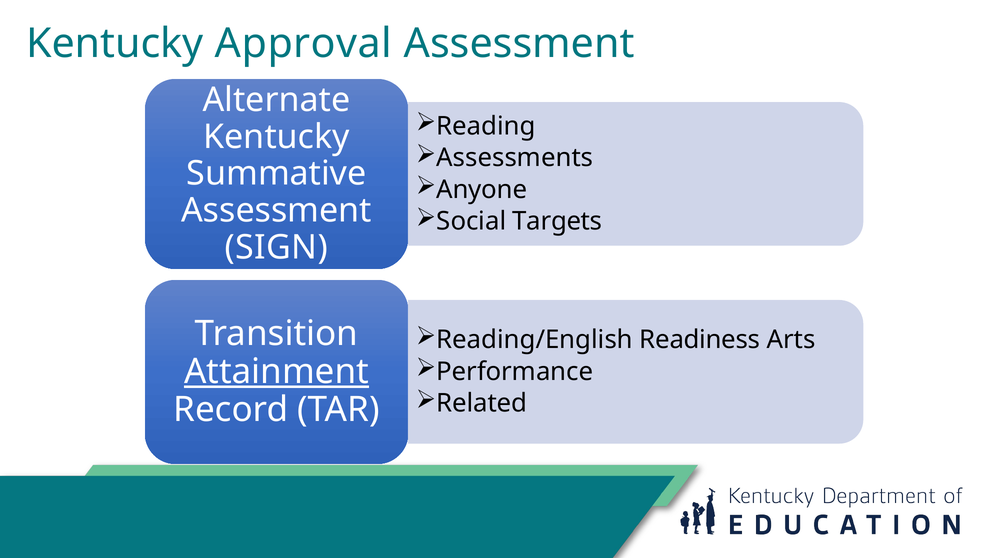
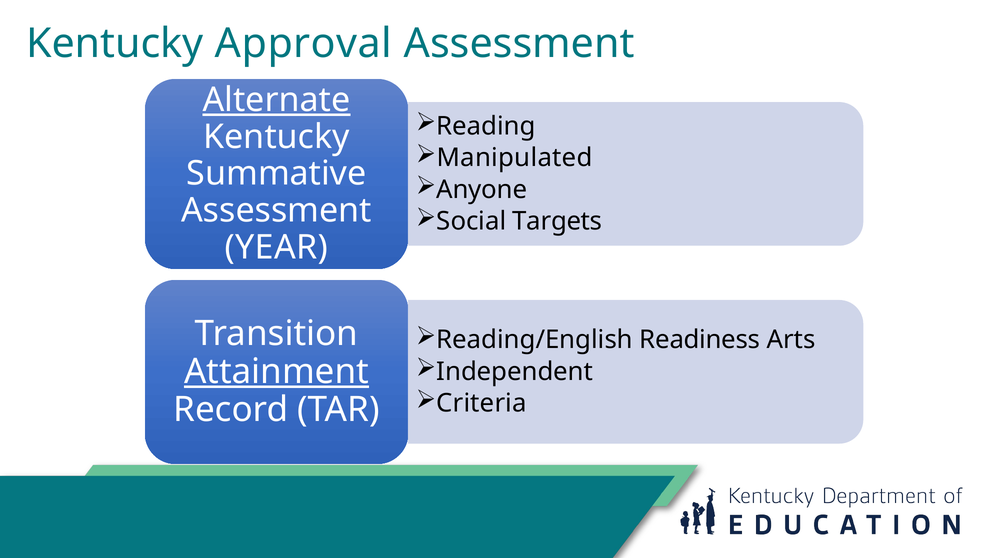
Alternate underline: none -> present
Assessments: Assessments -> Manipulated
SIGN: SIGN -> YEAR
Performance: Performance -> Independent
Related: Related -> Criteria
